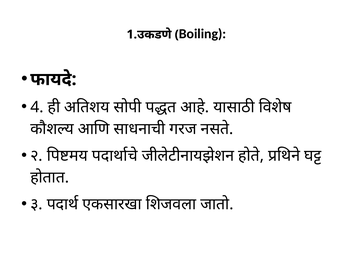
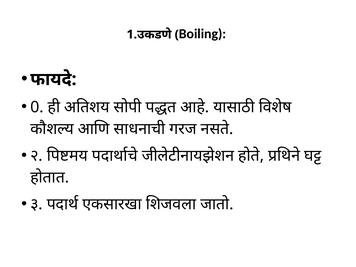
4: 4 -> 0
